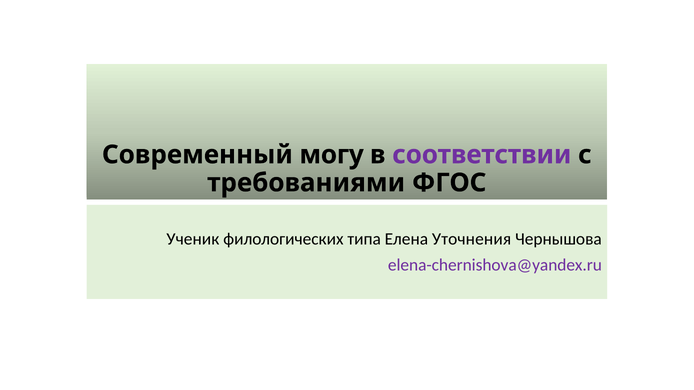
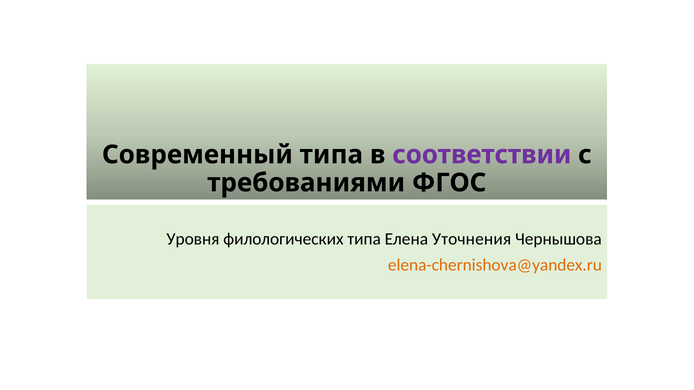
Современный могу: могу -> типа
Ученик: Ученик -> Уровня
elena-chernishova@yandex.ru colour: purple -> orange
